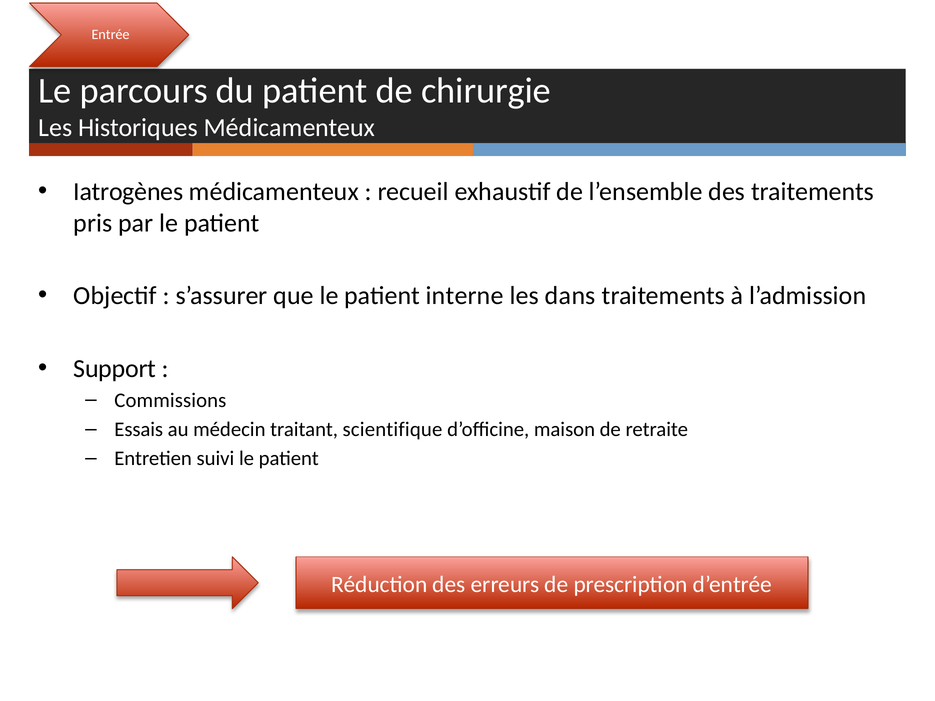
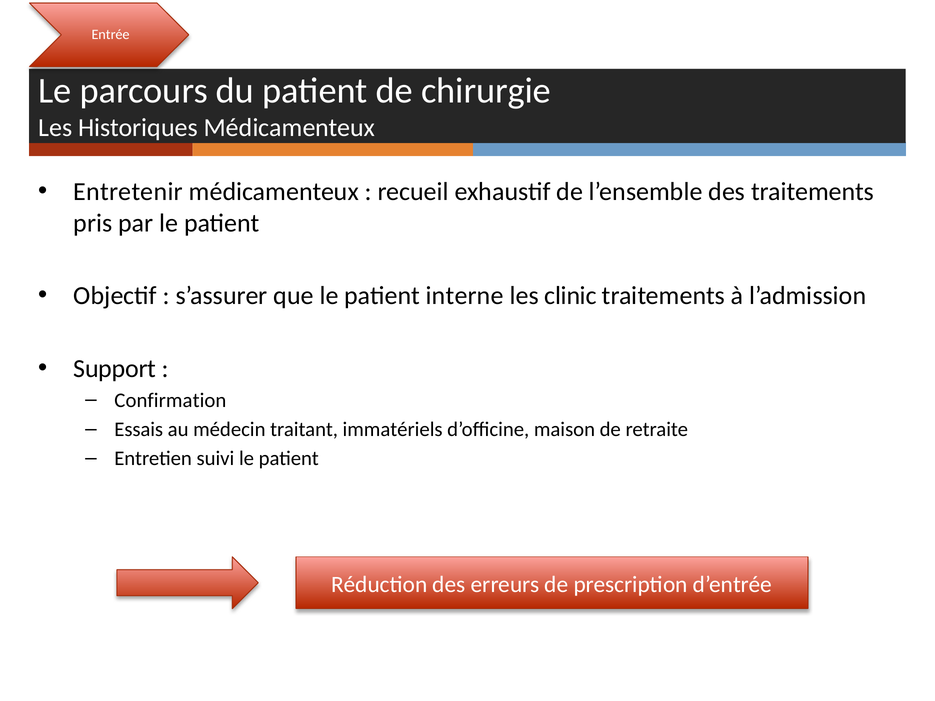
Iatrogènes: Iatrogènes -> Entretenir
dans: dans -> clinic
Commissions: Commissions -> Confirmation
scientifique: scientifique -> immatériels
